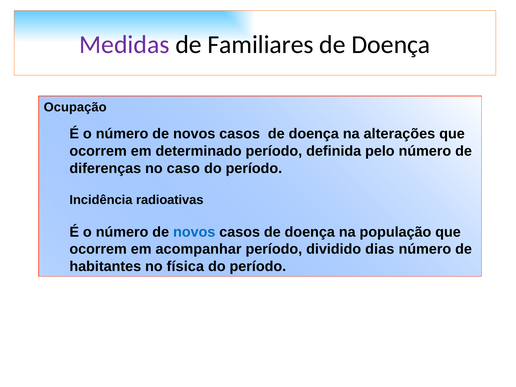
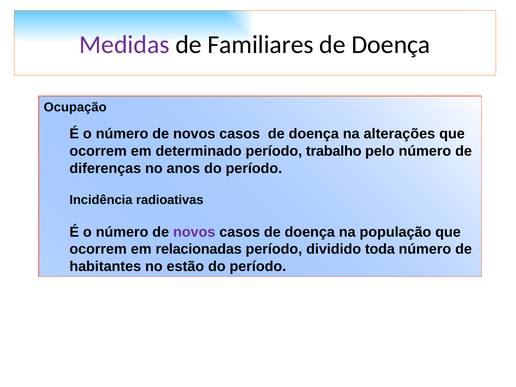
definida: definida -> trabalho
caso: caso -> anos
novos at (194, 232) colour: blue -> purple
acompanhar: acompanhar -> relacionadas
dias: dias -> toda
física: física -> estão
